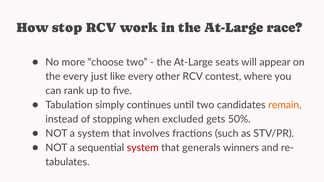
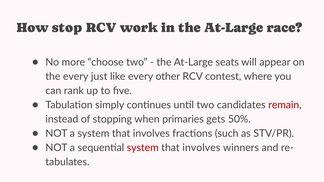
remain colour: orange -> red
excluded: excluded -> primaries
generals at (201, 148): generals -> involves
